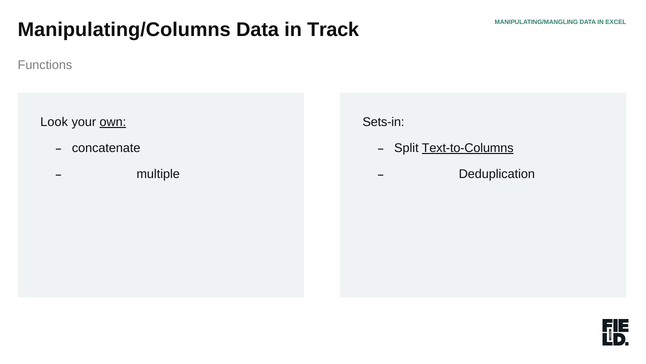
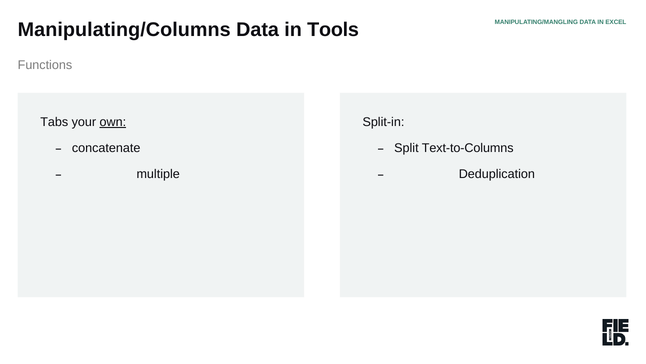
Track: Track -> Tools
Look: Look -> Tabs
Sets-in: Sets-in -> Split-in
Text-to-Columns underline: present -> none
